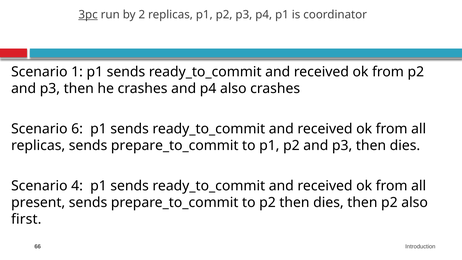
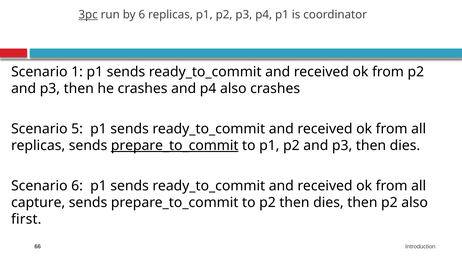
by 2: 2 -> 6
6: 6 -> 5
prepare_to_commit at (175, 145) underline: none -> present
Scenario 4: 4 -> 6
present: present -> capture
